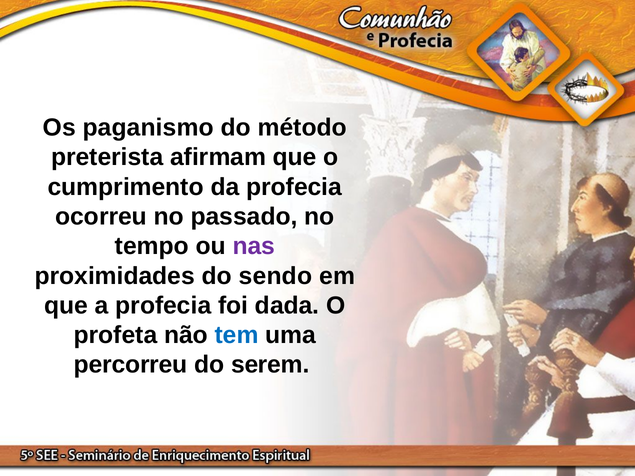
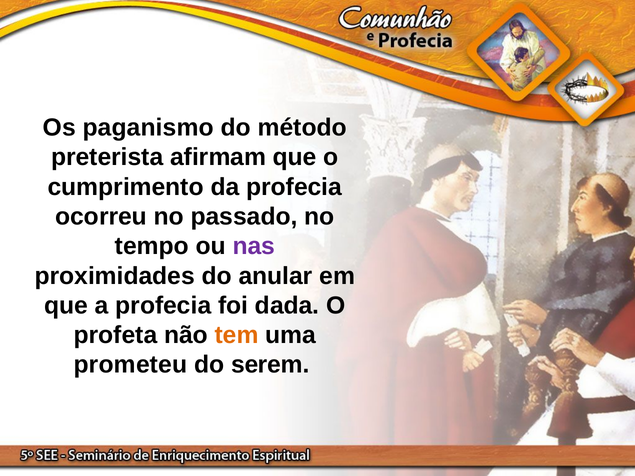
sendo: sendo -> anular
tem colour: blue -> orange
percorreu: percorreu -> prometeu
